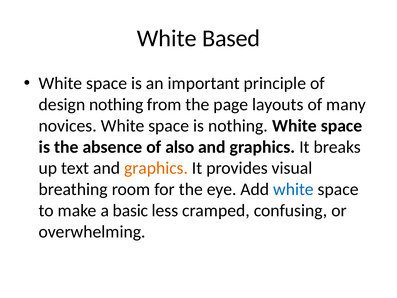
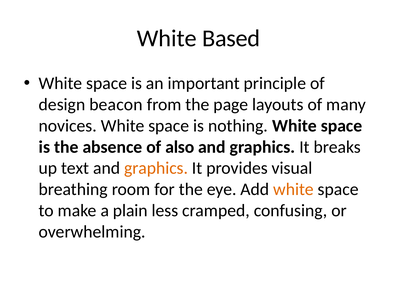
design nothing: nothing -> beacon
white at (293, 189) colour: blue -> orange
basic: basic -> plain
